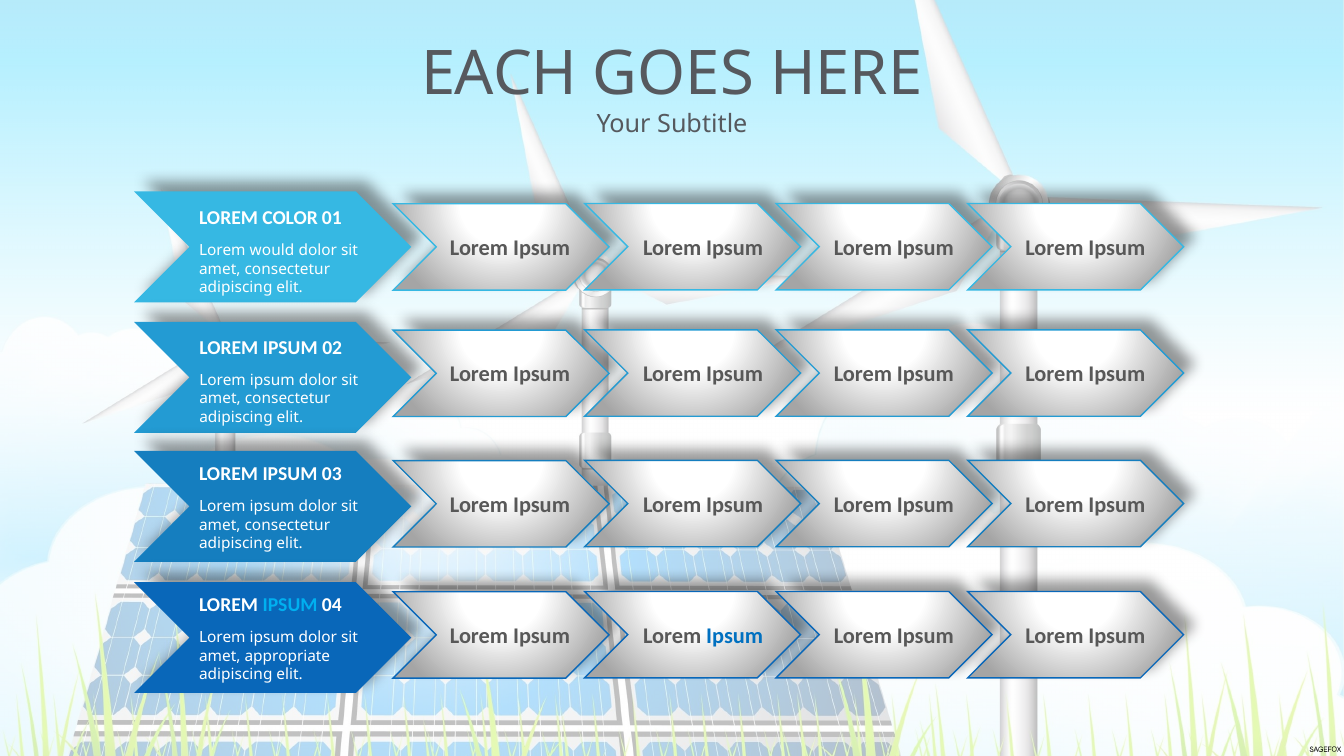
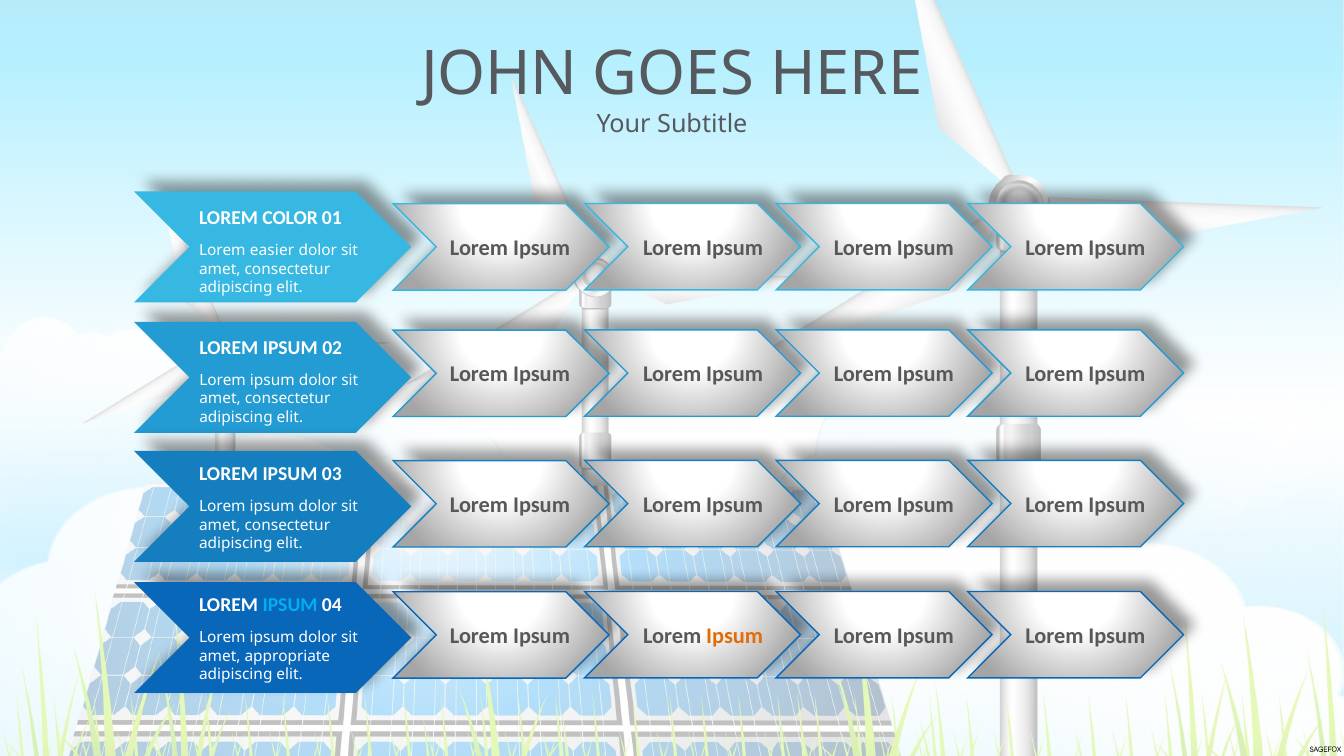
EACH: EACH -> JOHN
would: would -> easier
Ipsum at (735, 636) colour: blue -> orange
